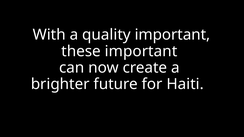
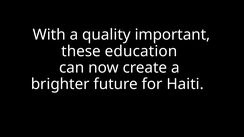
these important: important -> education
